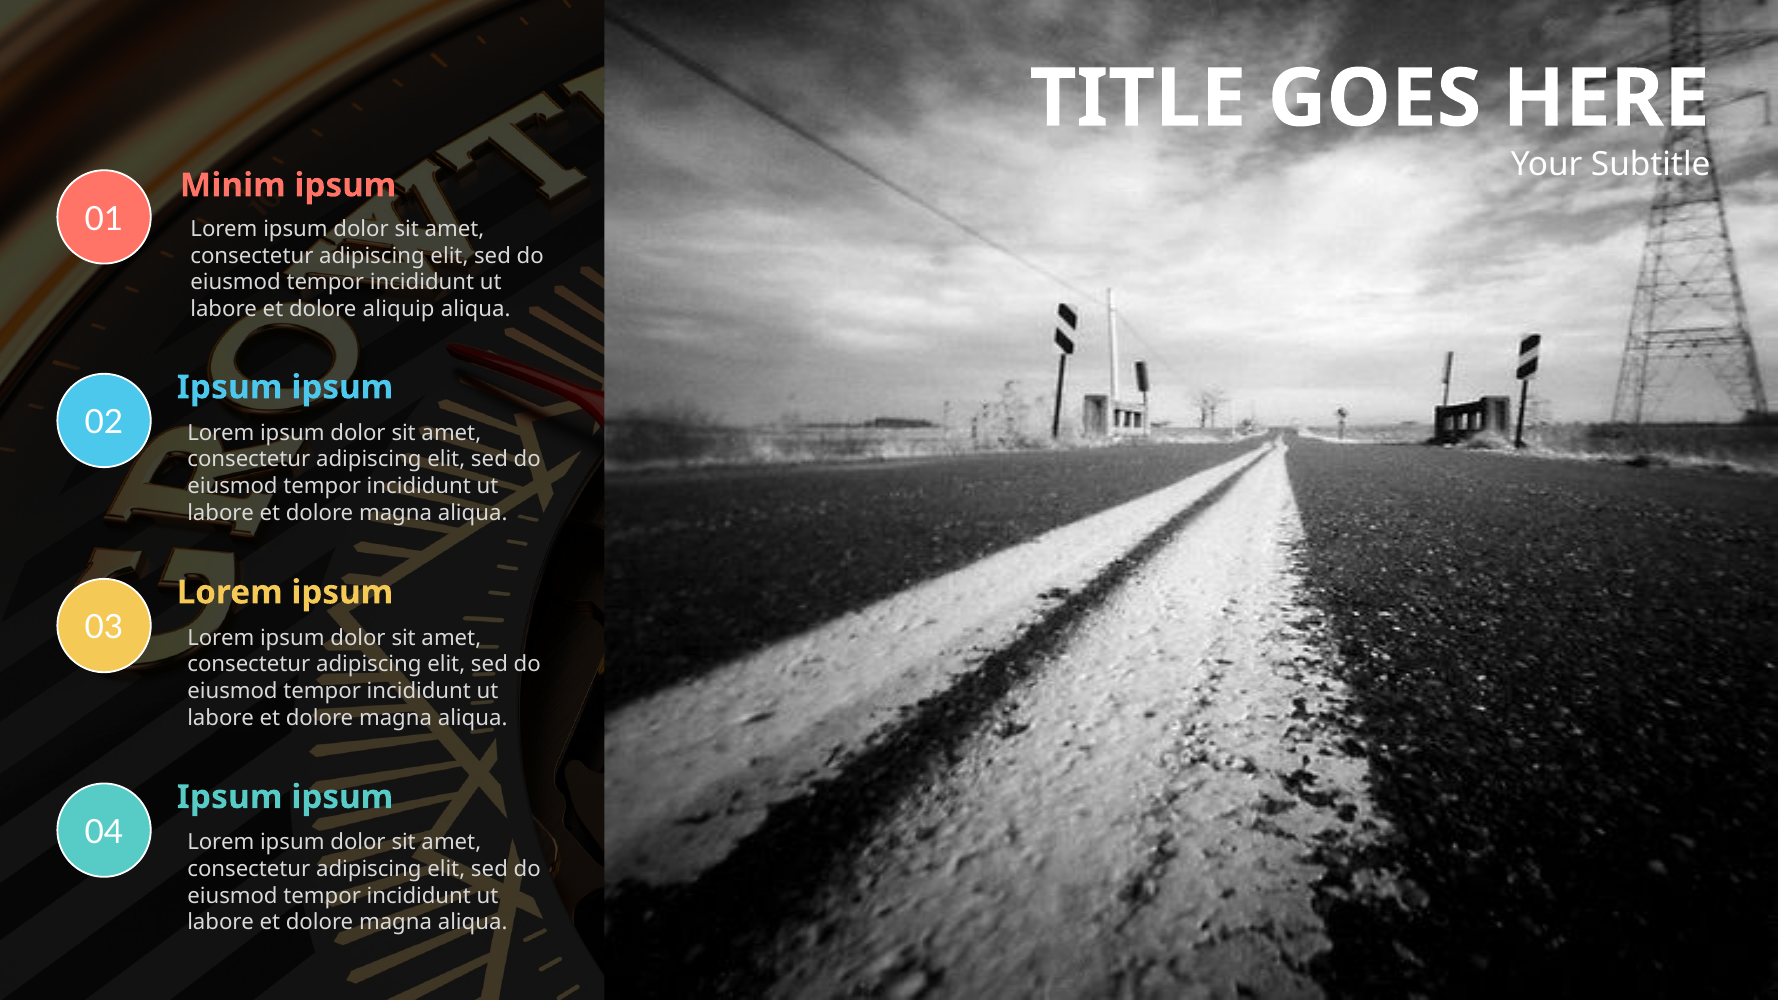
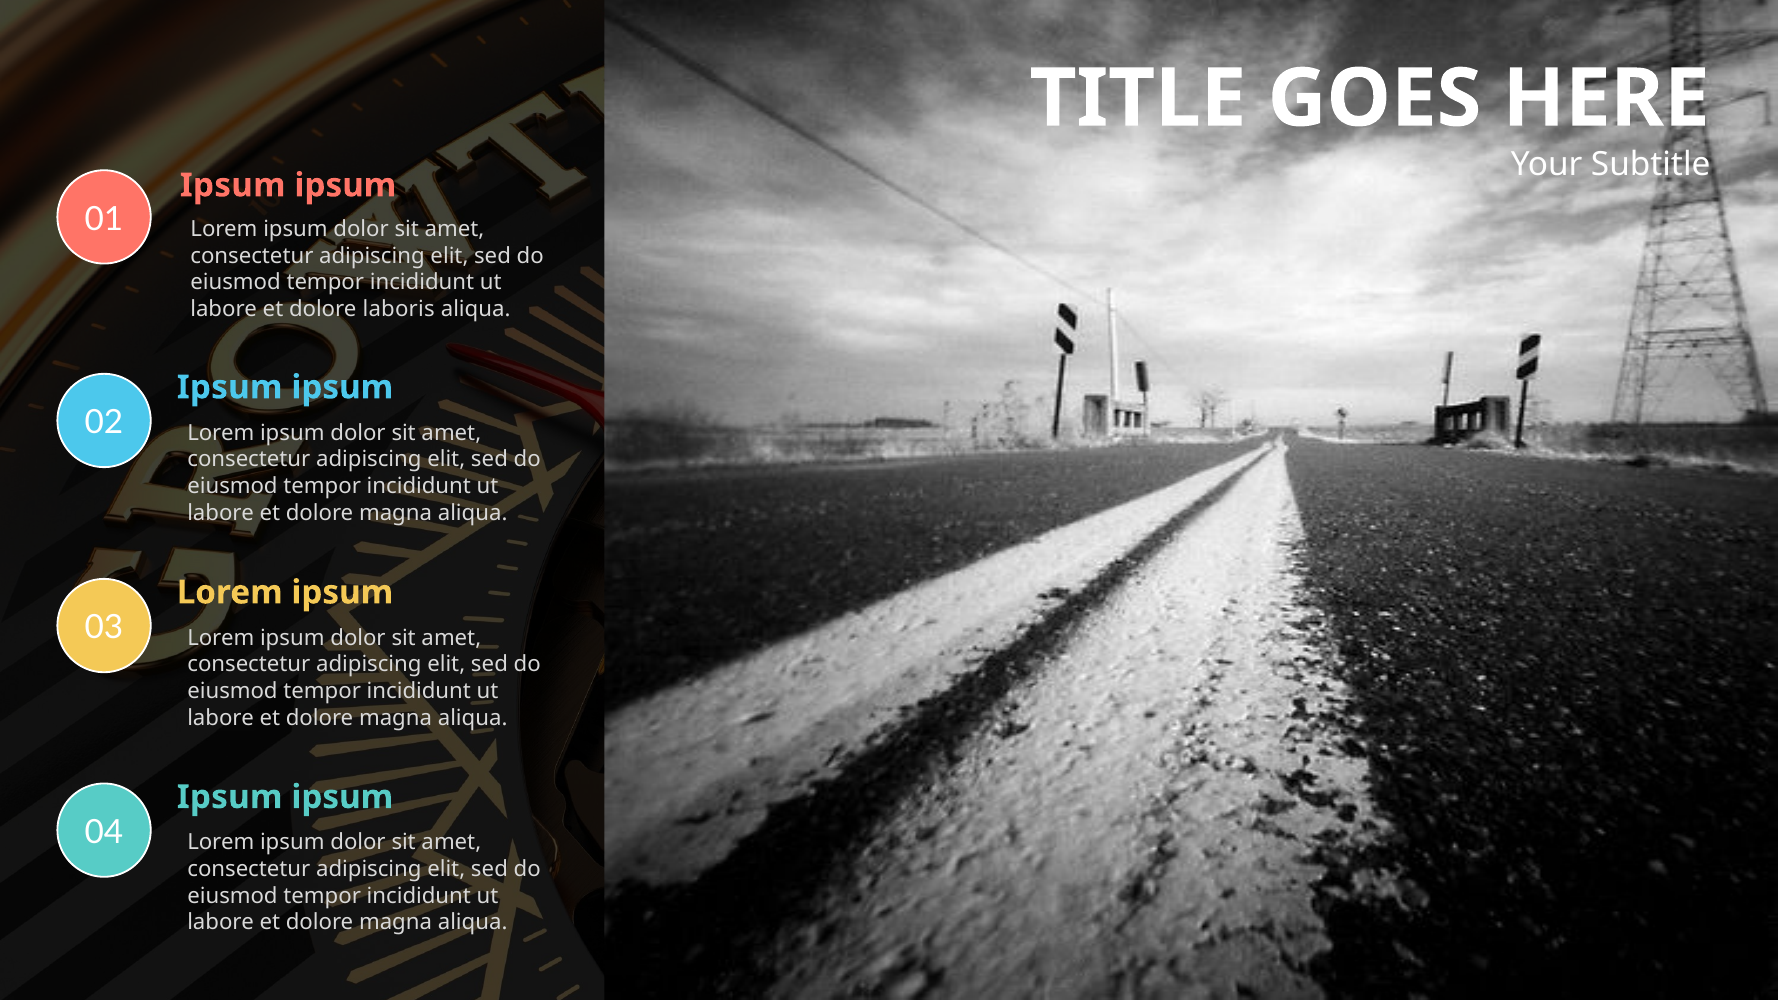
Minim at (233, 185): Minim -> Ipsum
aliquip: aliquip -> laboris
